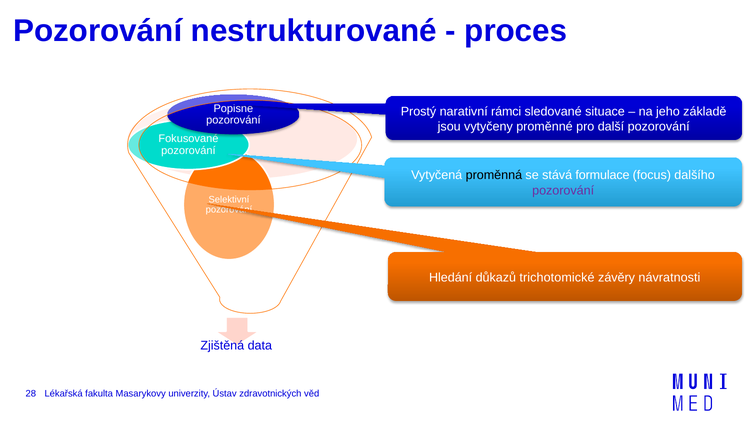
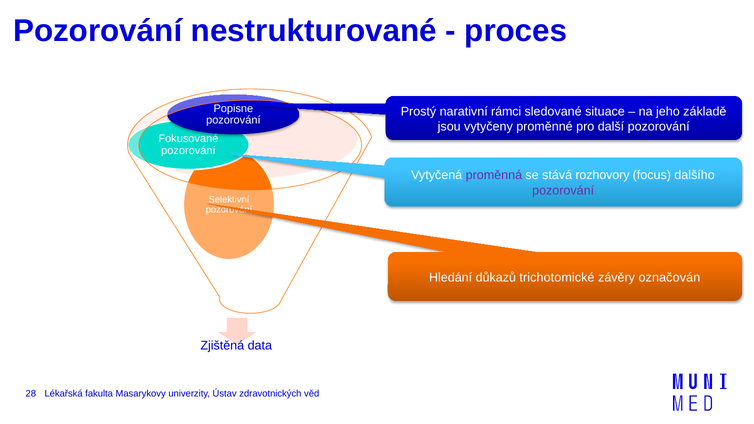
proměnná colour: black -> purple
formulace: formulace -> rozhovory
návratnosti: návratnosti -> označován
